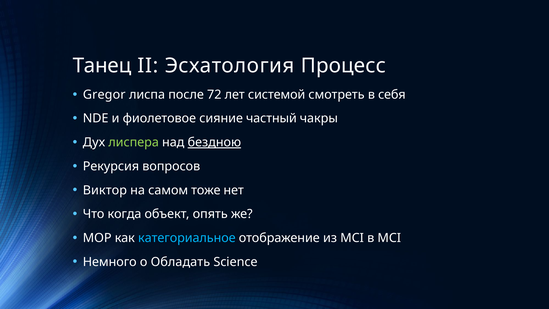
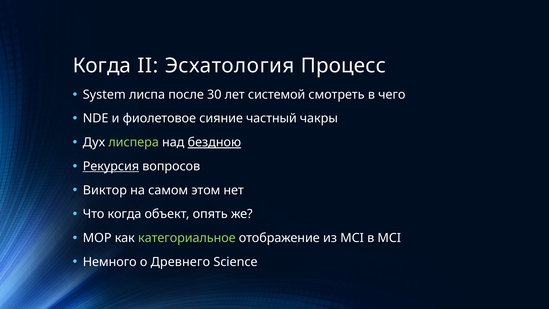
Танец at (102, 66): Танец -> Когда
Gregor: Gregor -> System
72: 72 -> 30
себя: себя -> чего
Рекурсия underline: none -> present
тоже: тоже -> этом
категориальное colour: light blue -> light green
Обладать: Обладать -> Древнего
